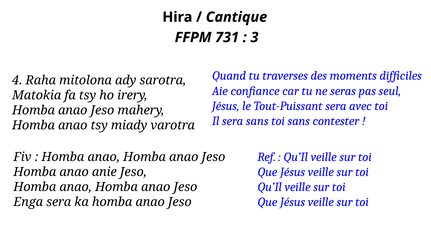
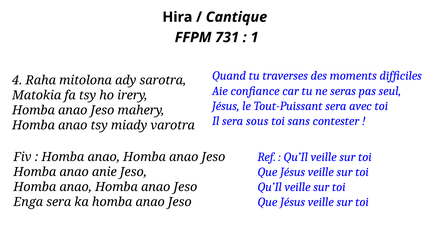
3: 3 -> 1
sera sans: sans -> sous
